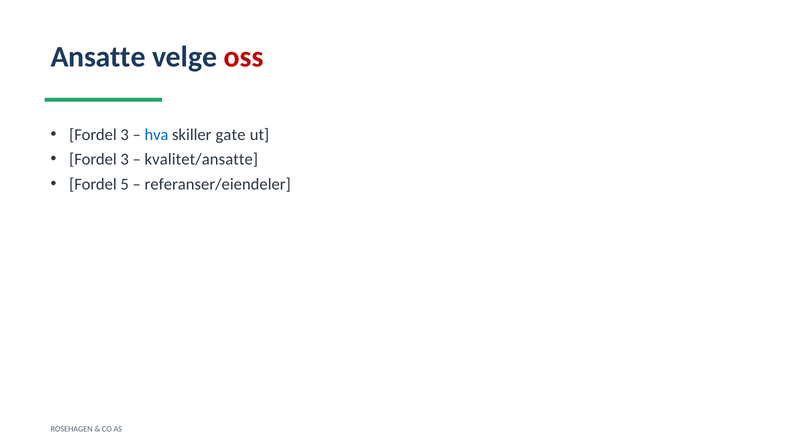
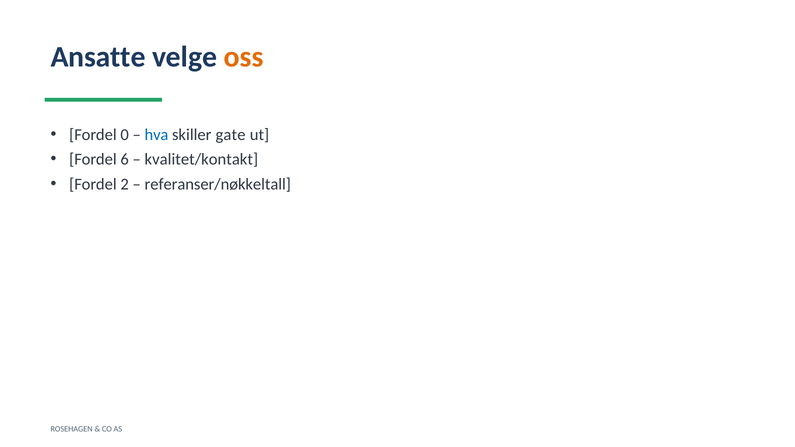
oss colour: red -> orange
3 at (125, 135): 3 -> 0
3 at (125, 160): 3 -> 6
kvalitet/ansatte: kvalitet/ansatte -> kvalitet/kontakt
5: 5 -> 2
referanser/eiendeler: referanser/eiendeler -> referanser/nøkkeltall
